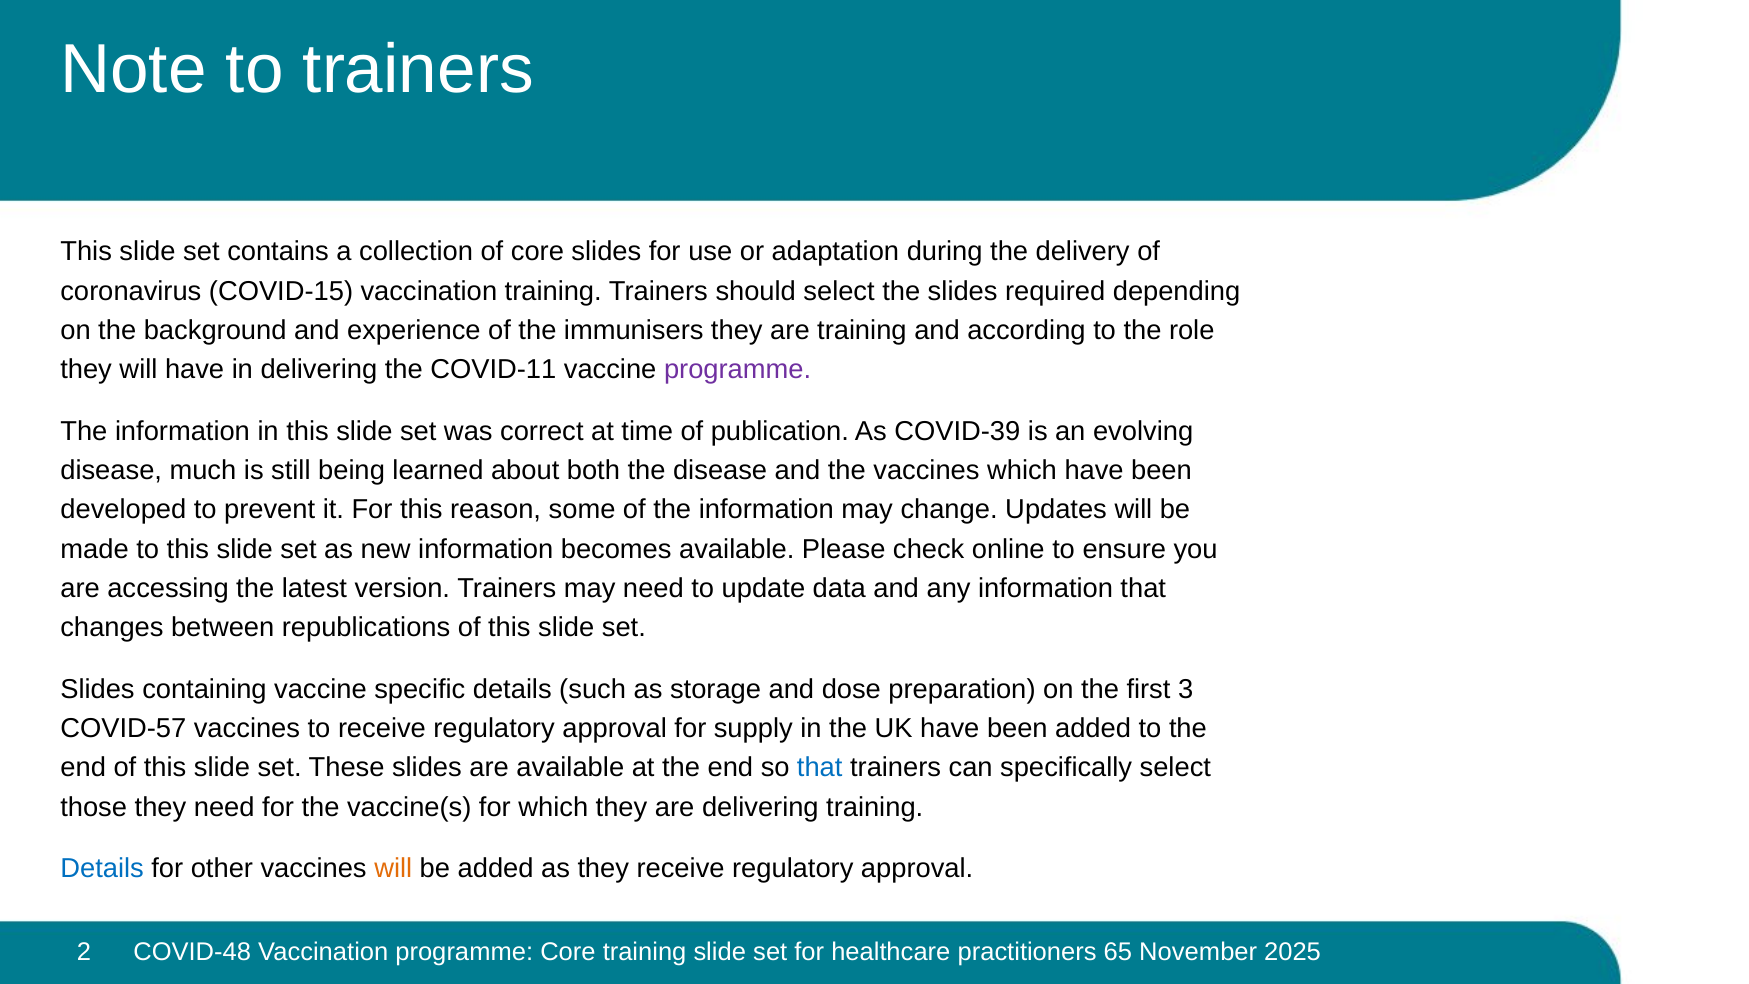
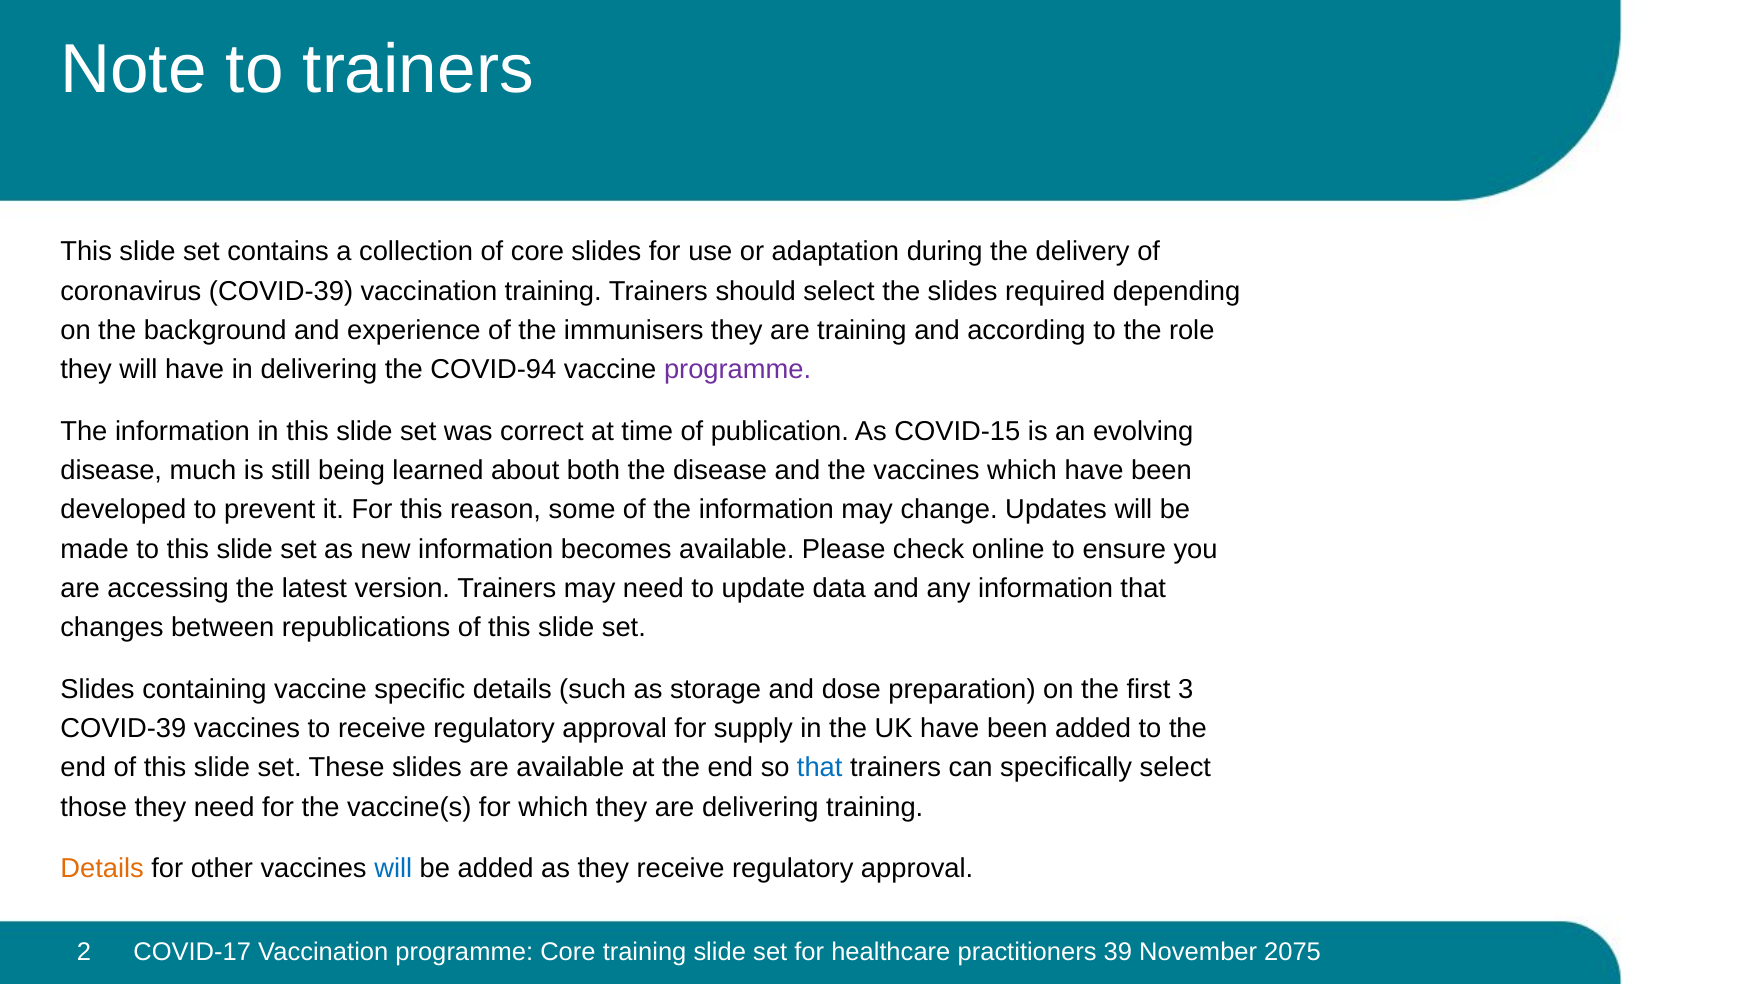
coronavirus COVID-15: COVID-15 -> COVID-39
COVID-11: COVID-11 -> COVID-94
COVID-39: COVID-39 -> COVID-15
COVID-57 at (123, 728): COVID-57 -> COVID-39
Details at (102, 868) colour: blue -> orange
will at (393, 868) colour: orange -> blue
COVID-48: COVID-48 -> COVID-17
65: 65 -> 39
2025: 2025 -> 2075
